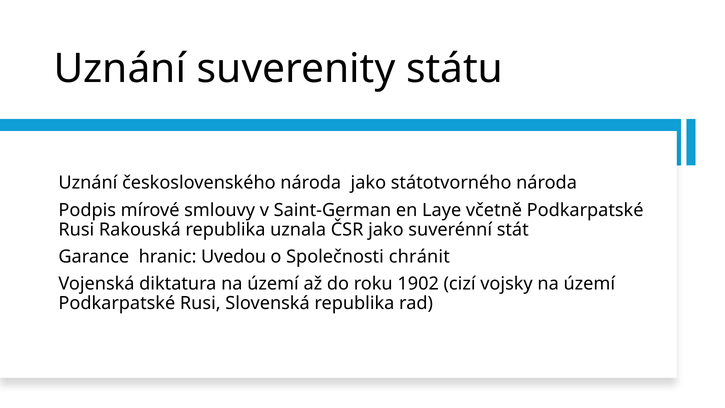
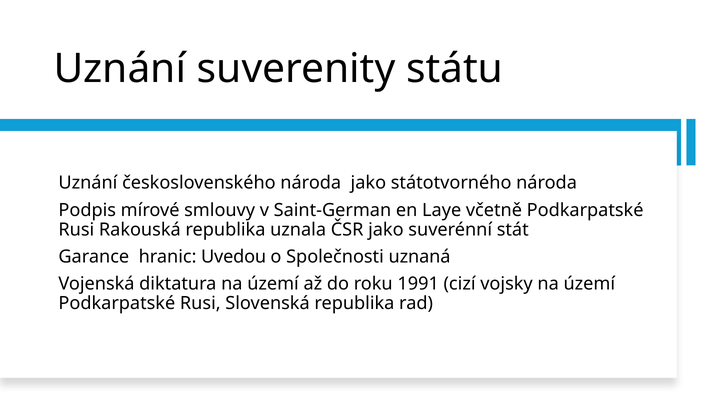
chránit: chránit -> uznaná
1902: 1902 -> 1991
